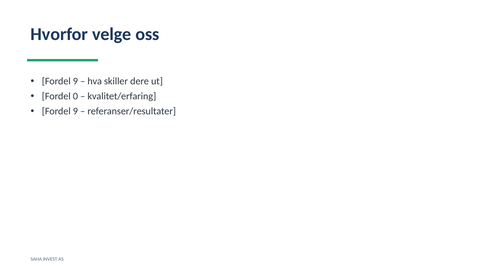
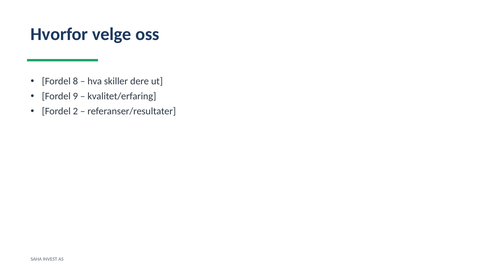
9 at (75, 81): 9 -> 8
0: 0 -> 9
9 at (75, 112): 9 -> 2
